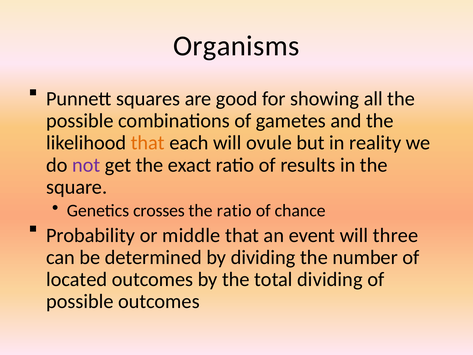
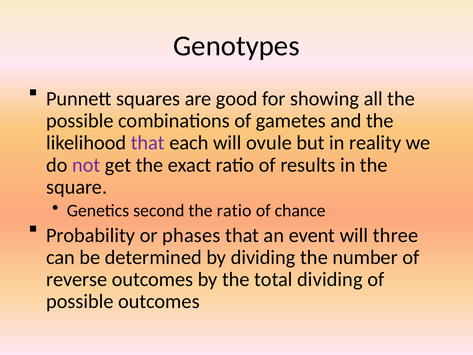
Organisms: Organisms -> Genotypes
that at (148, 143) colour: orange -> purple
crosses: crosses -> second
middle: middle -> phases
located: located -> reverse
